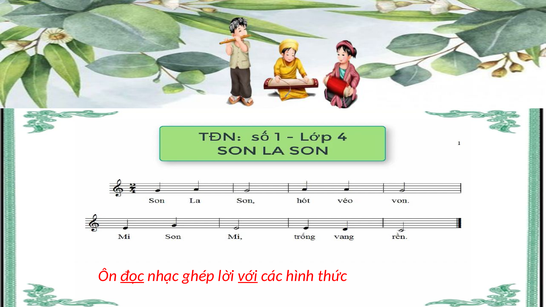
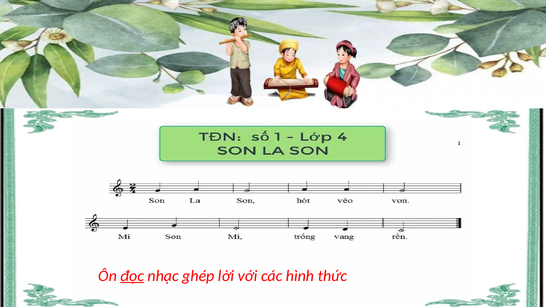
với underline: present -> none
